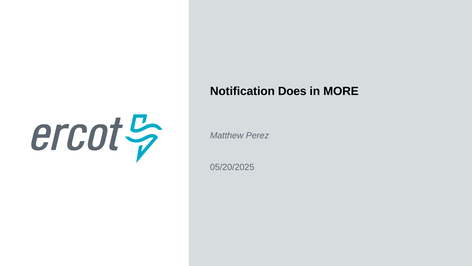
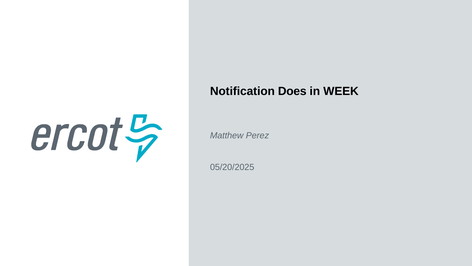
MORE: MORE -> WEEK
